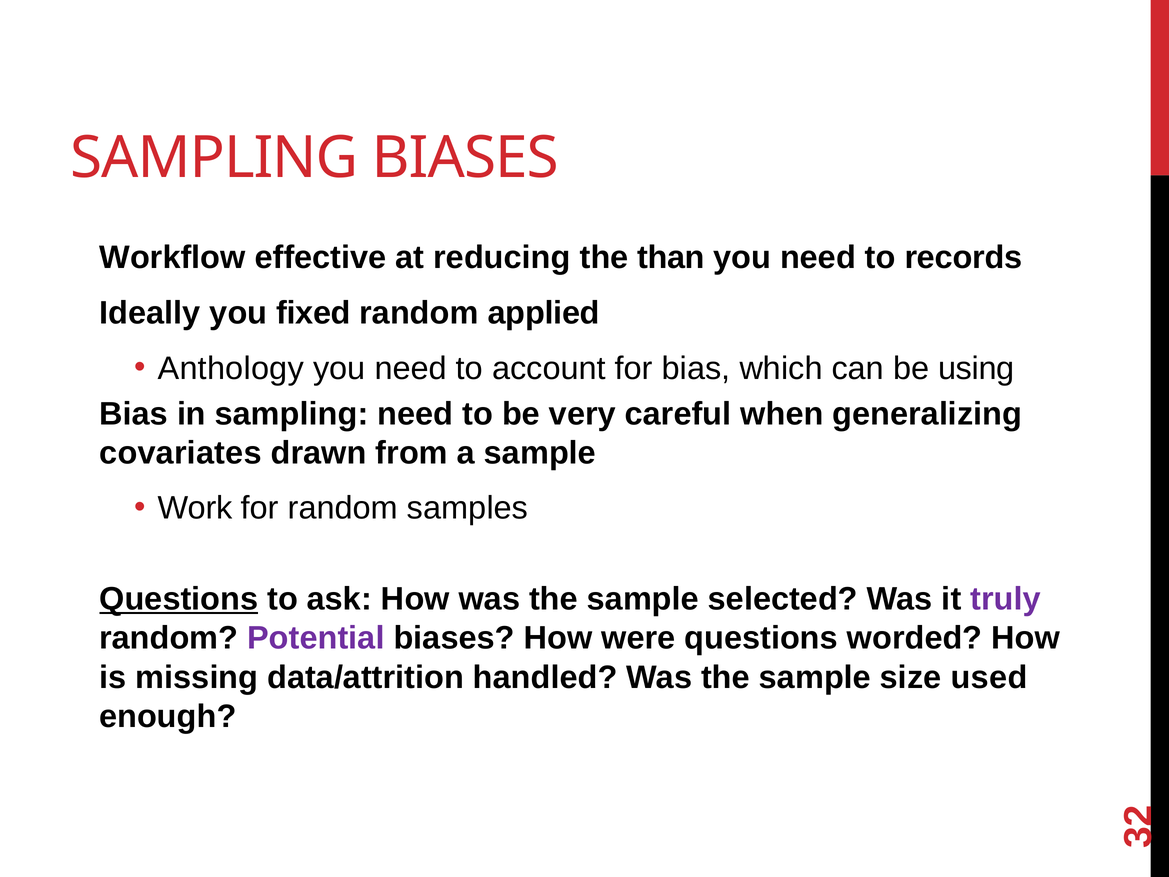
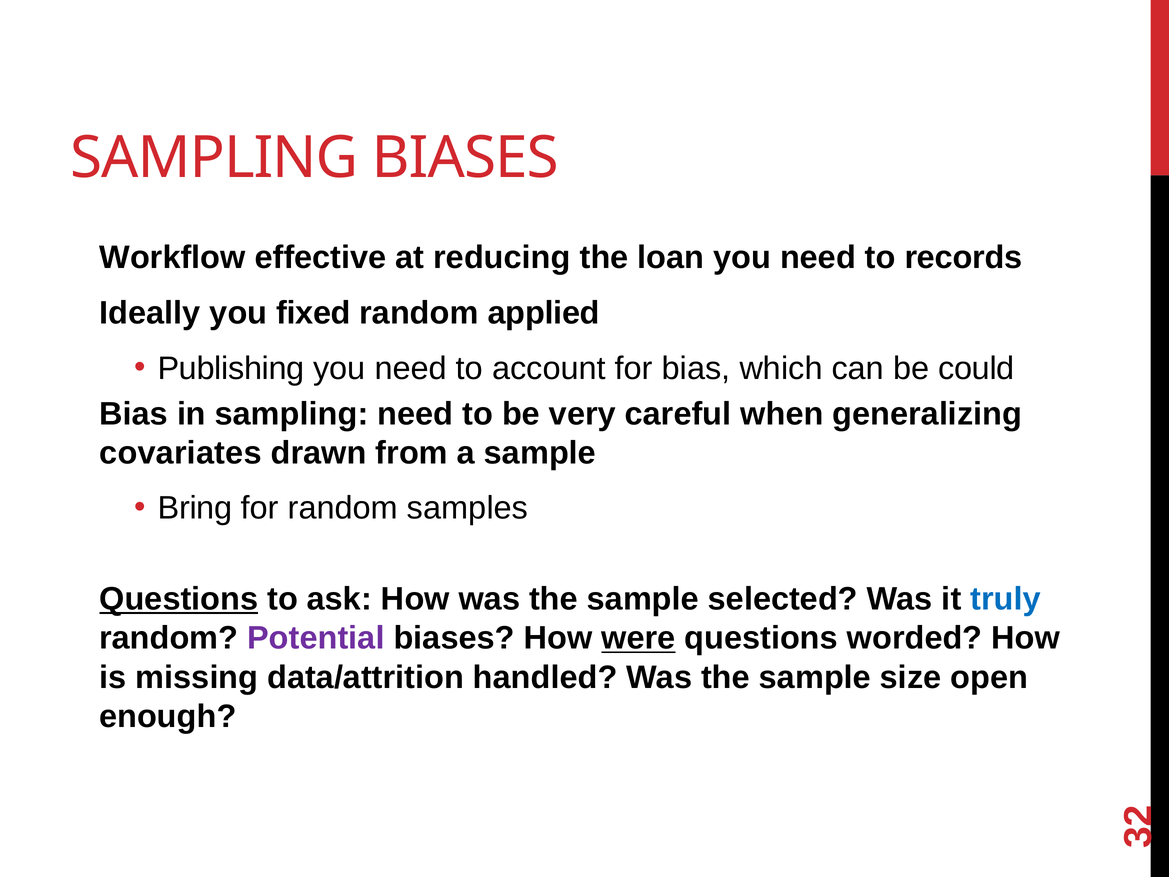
than: than -> loan
Anthology: Anthology -> Publishing
using: using -> could
Work: Work -> Bring
truly colour: purple -> blue
were underline: none -> present
used: used -> open
